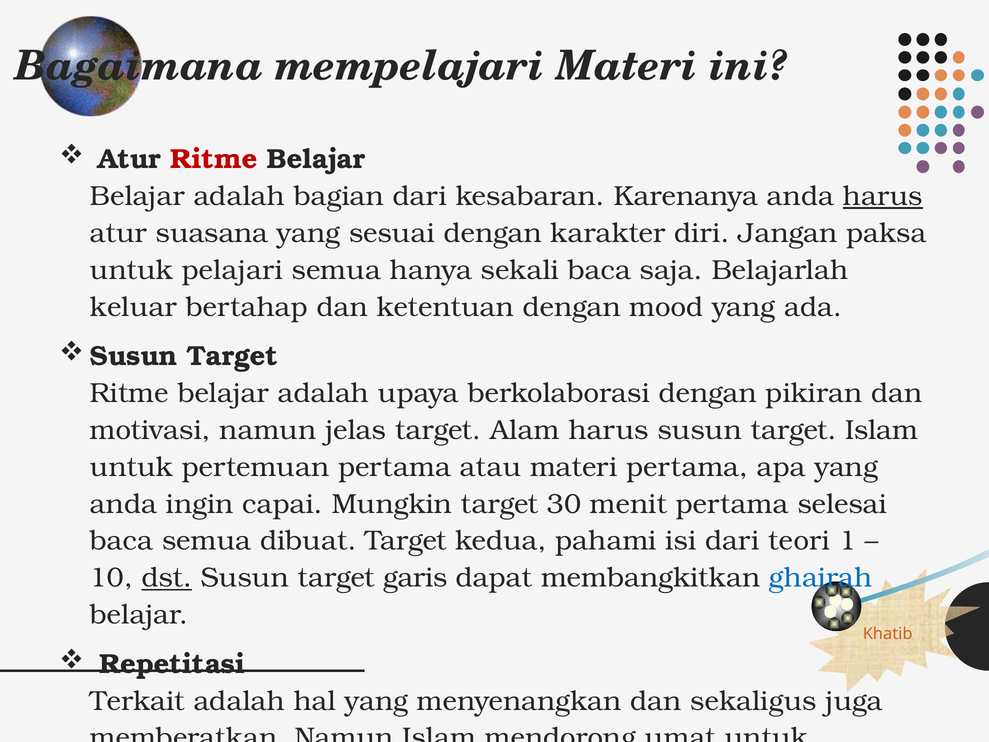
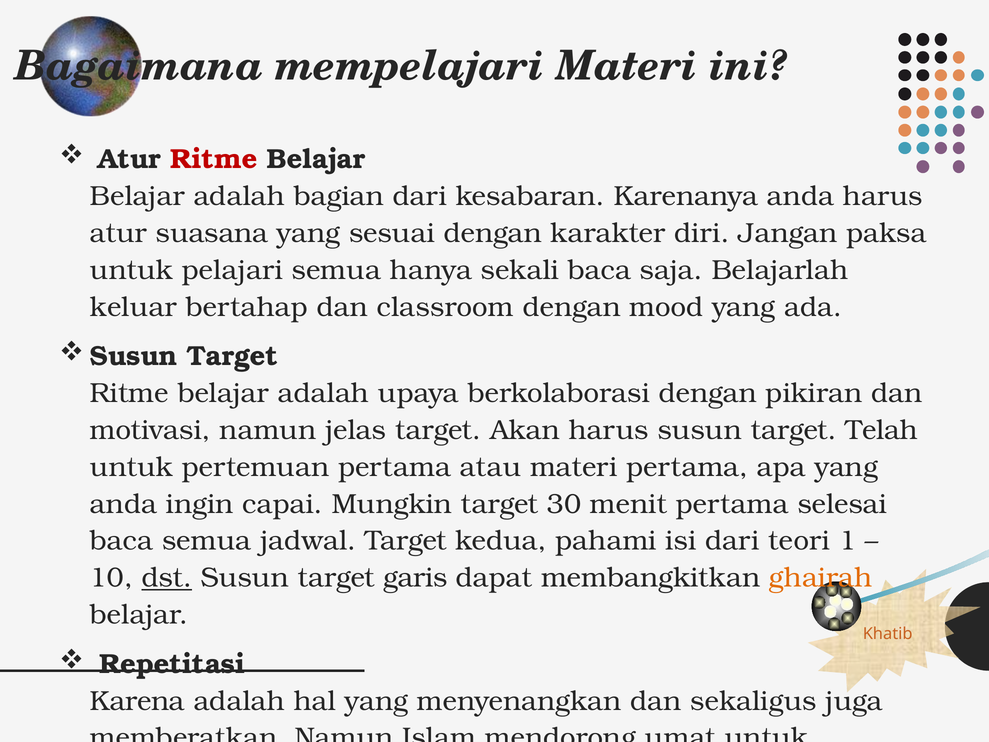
harus at (883, 196) underline: present -> none
ketentuan: ketentuan -> classroom
Alam: Alam -> Akan
target Islam: Islam -> Telah
dibuat: dibuat -> jadwal
ghairah colour: blue -> orange
Terkait at (137, 701): Terkait -> Karena
